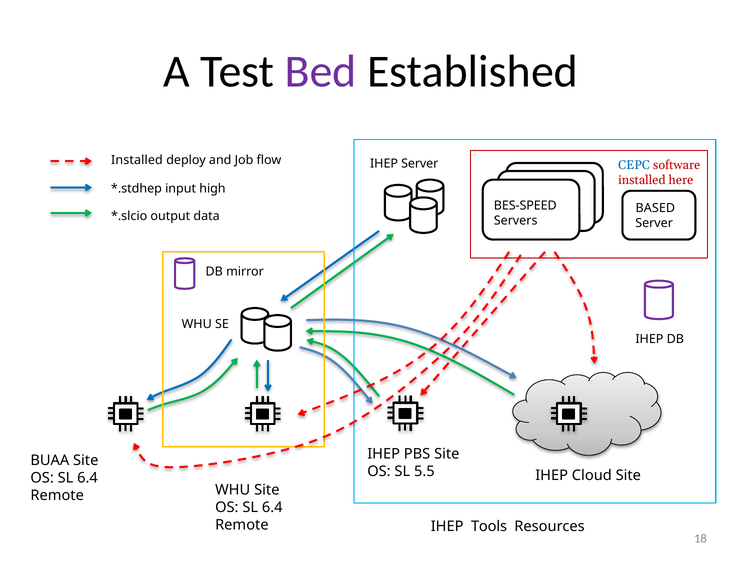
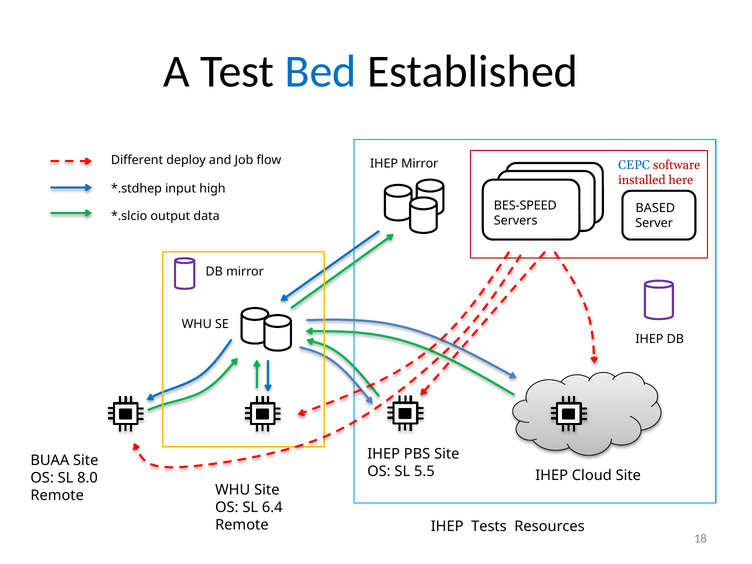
Bed colour: purple -> blue
Installed at (137, 160): Installed -> Different
IHEP Server: Server -> Mirror
6.4 at (88, 478): 6.4 -> 8.0
Tools: Tools -> Tests
